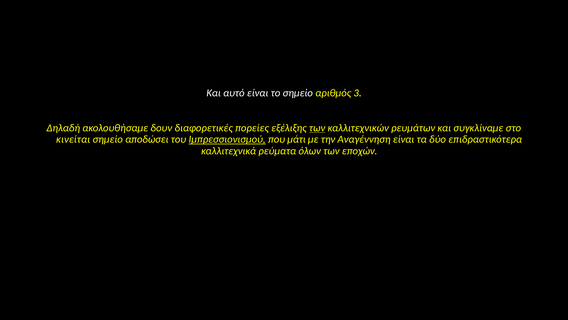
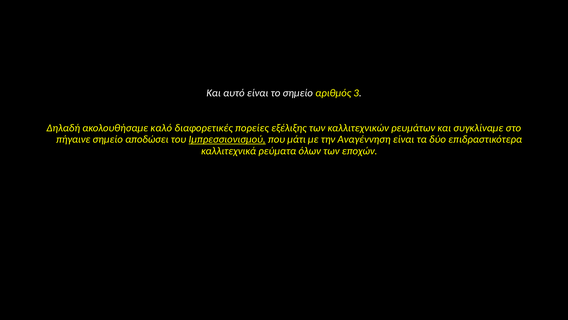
δουν: δουν -> καλό
των at (317, 128) underline: present -> none
κινείται: κινείται -> πήγαινε
